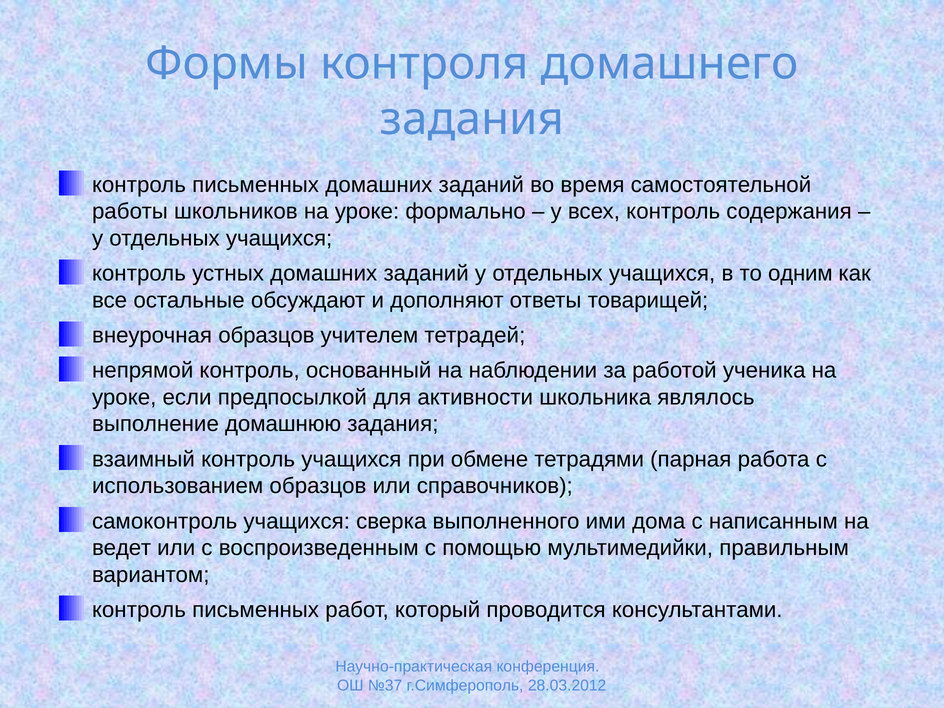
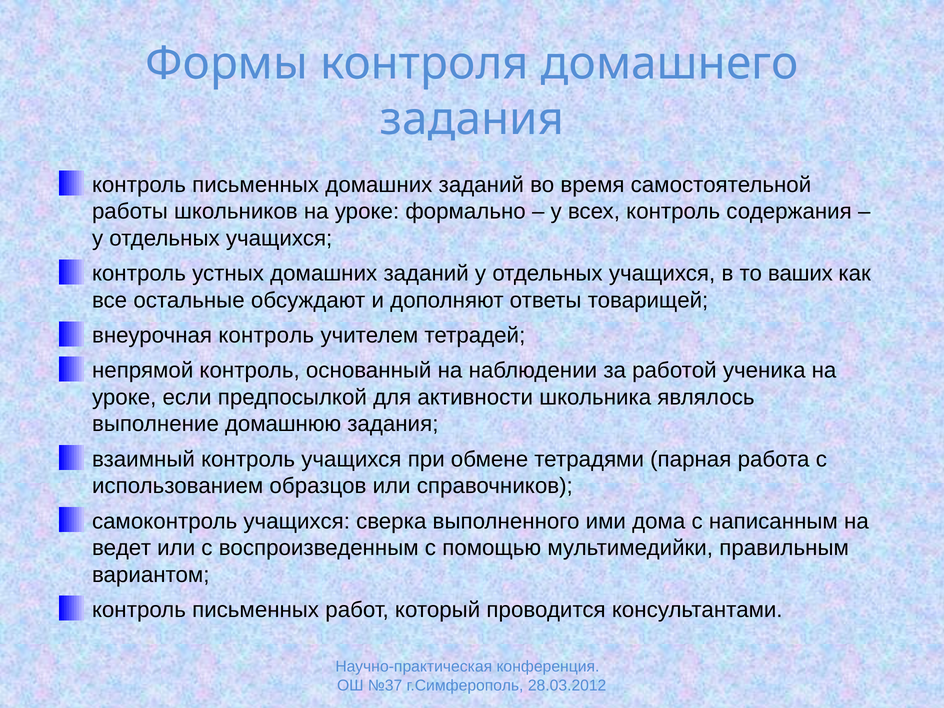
одним: одним -> ваших
внеурочная образцов: образцов -> контроль
